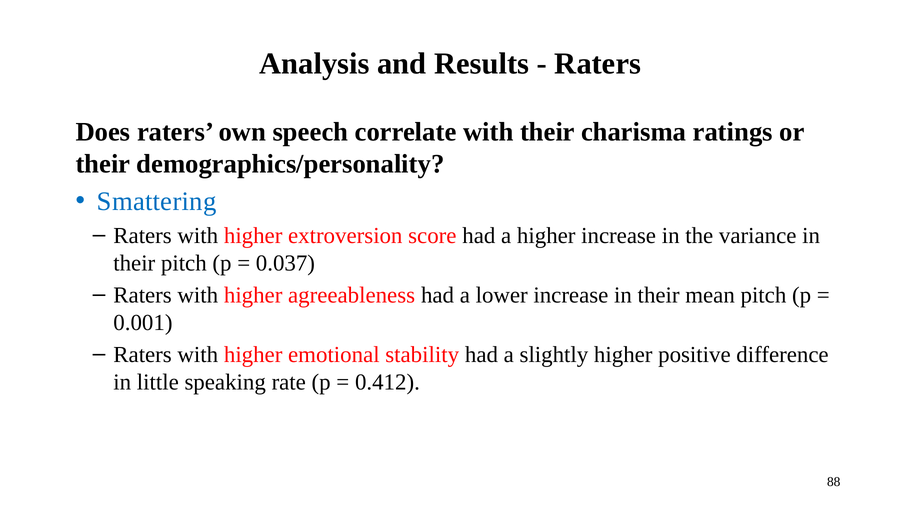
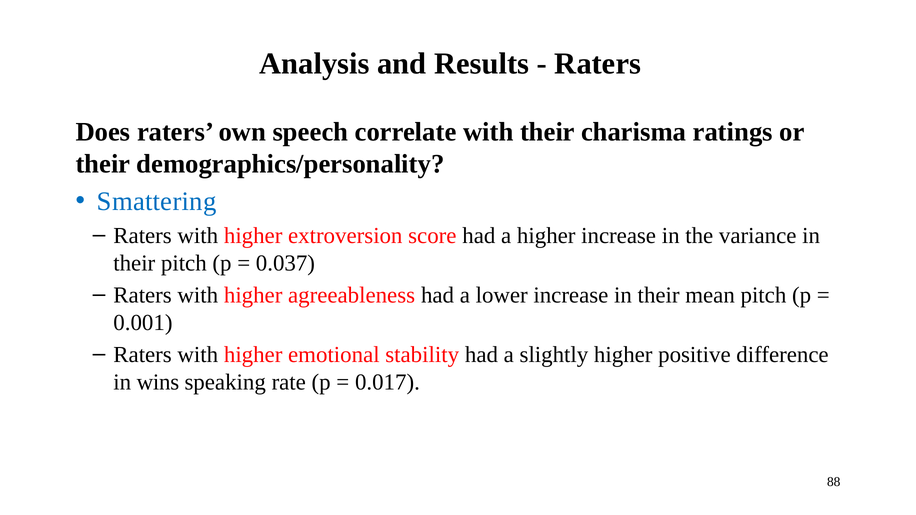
little: little -> wins
0.412: 0.412 -> 0.017
